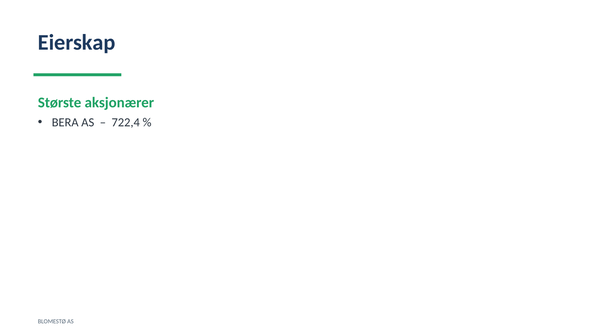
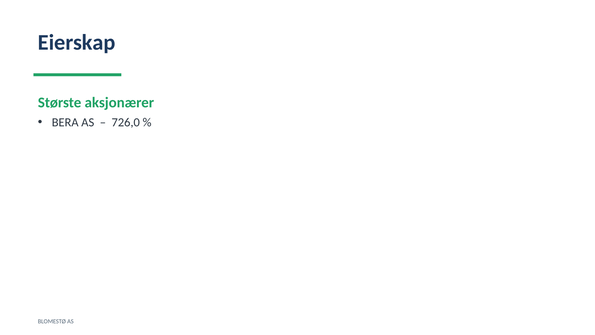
722,4: 722,4 -> 726,0
